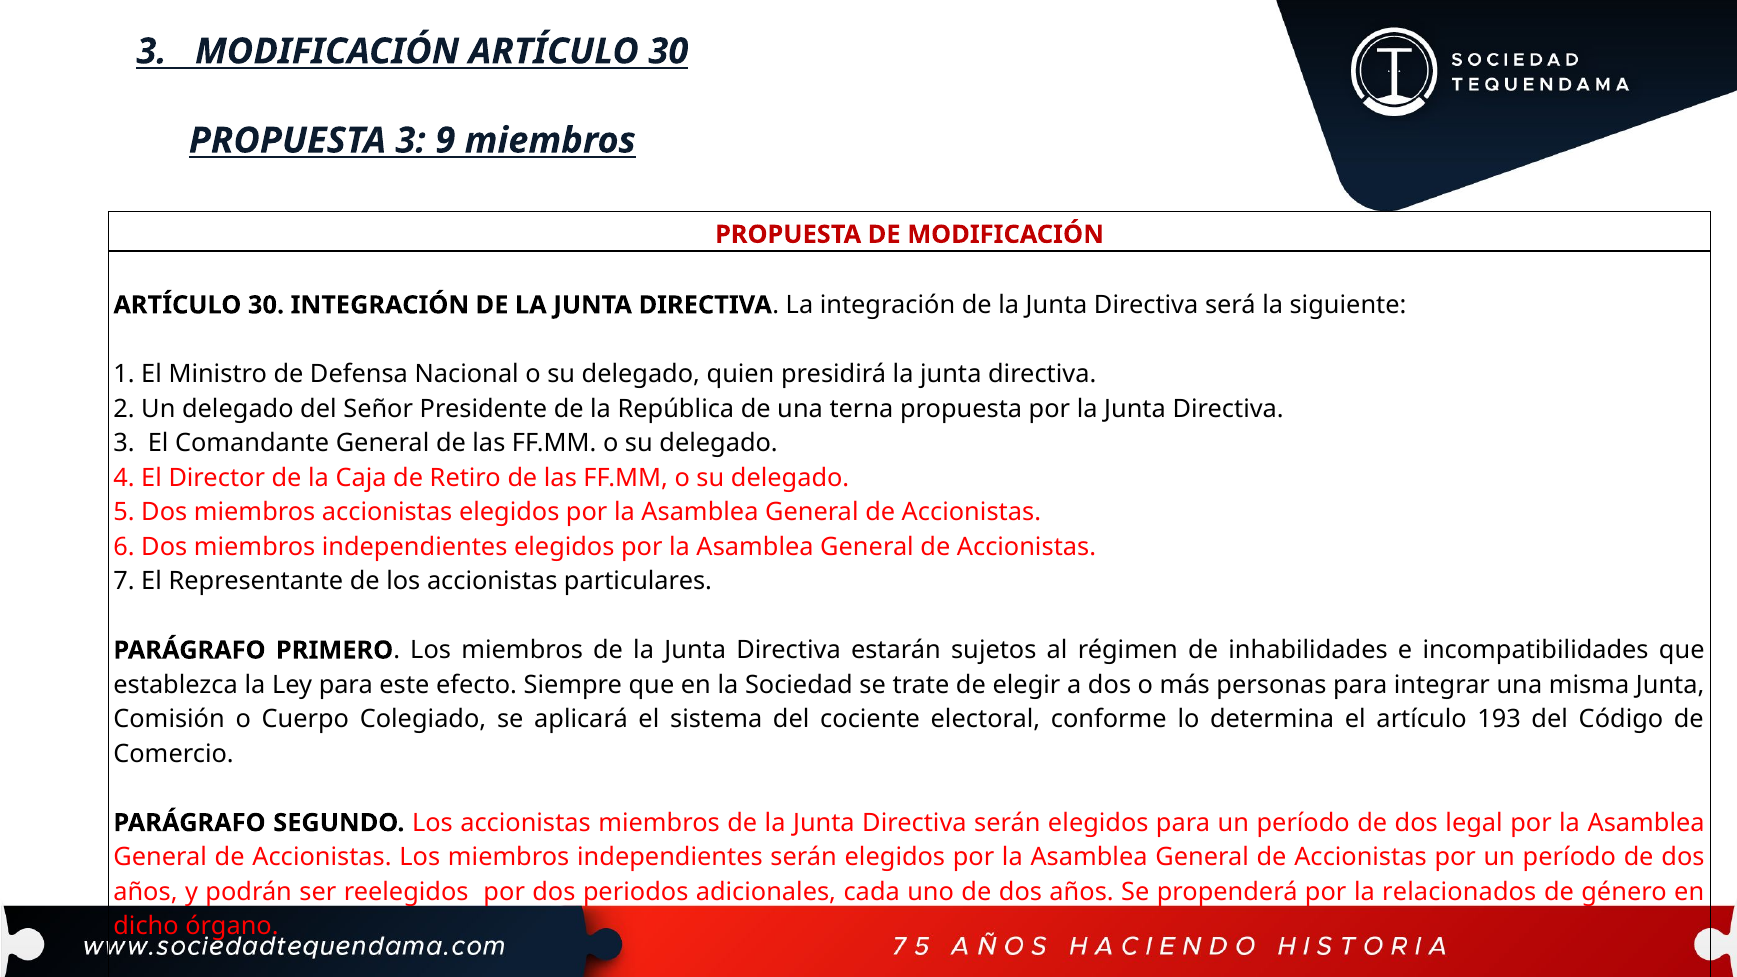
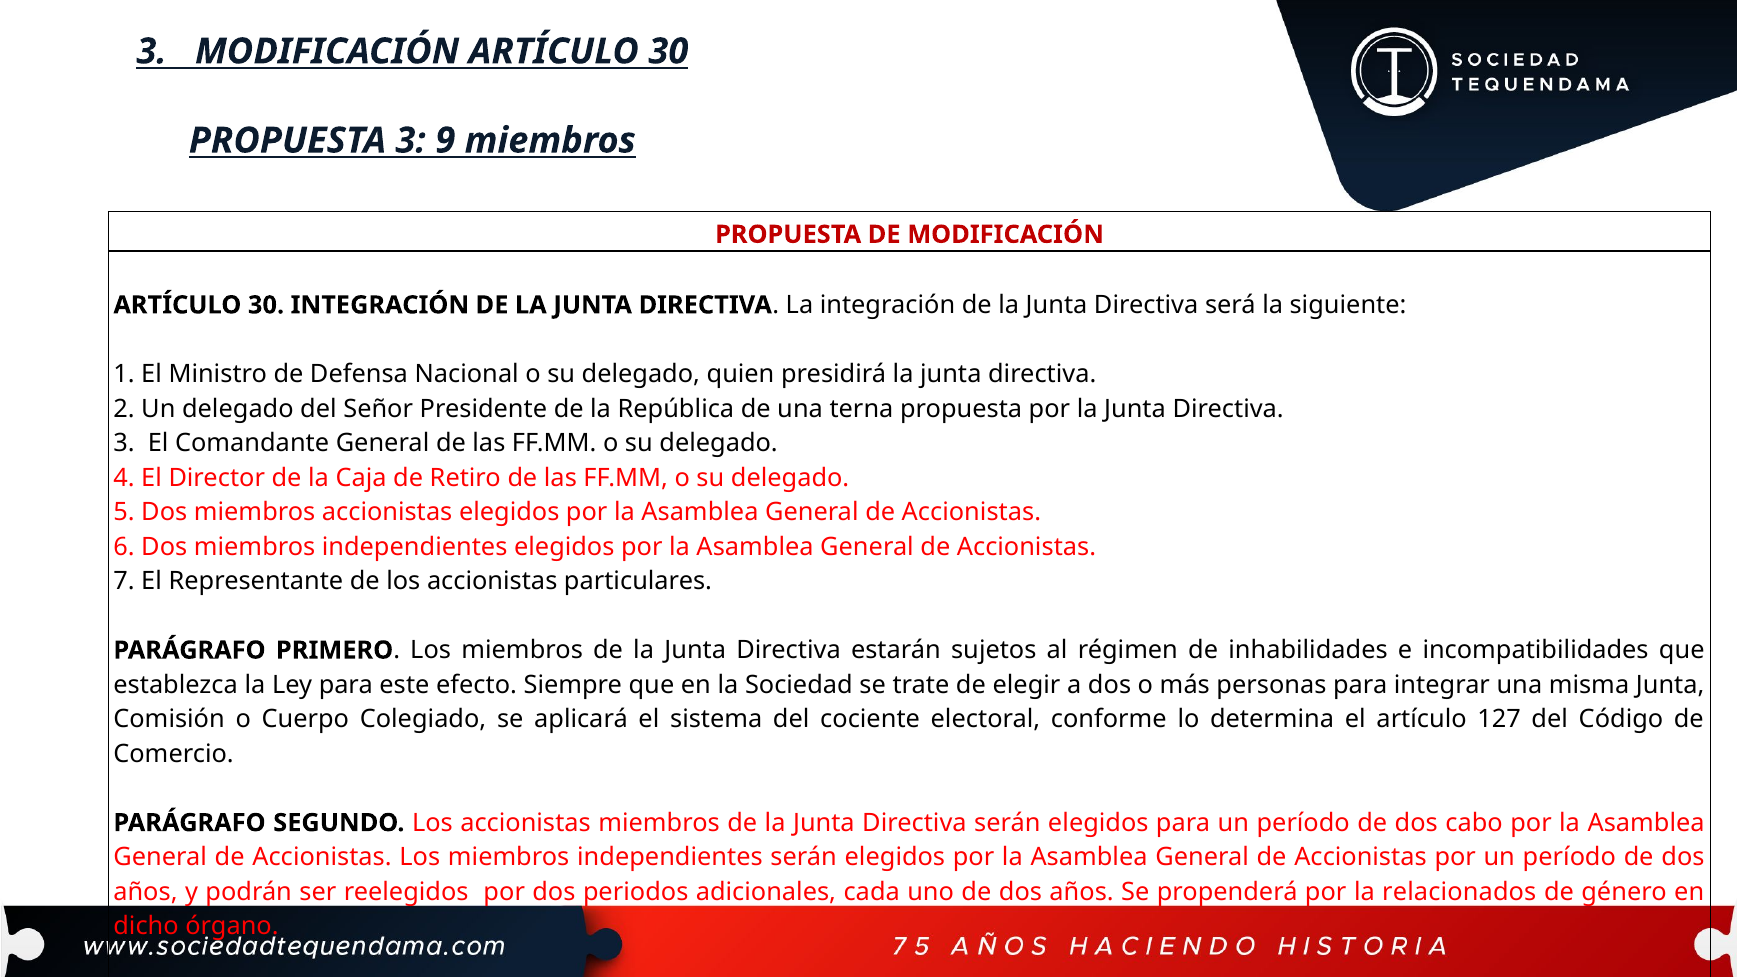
193: 193 -> 127
legal: legal -> cabo
